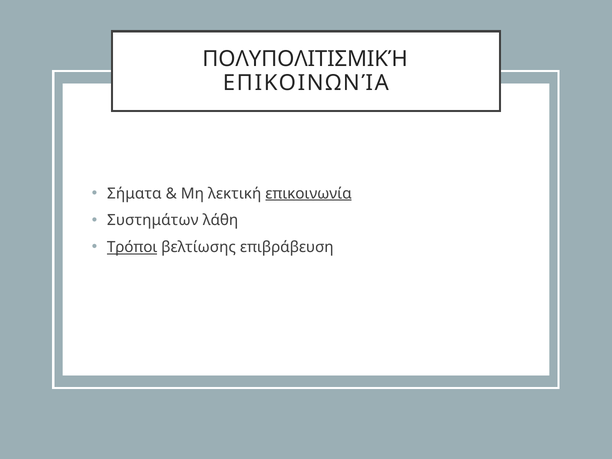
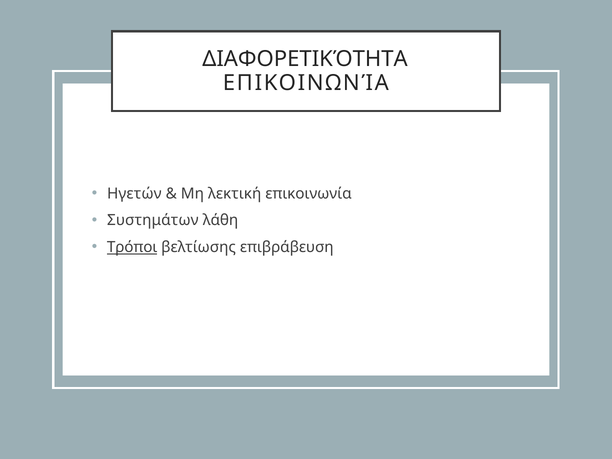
ΠΟΛΥΠΟΛΙΤΙΣΜΙΚΉ: ΠΟΛΥΠΟΛΙΤΙΣΜΙΚΉ -> ΔΙΑΦΟΡΕΤΙΚΌΤΗΤΑ
Σήματα: Σήματα -> Ηγετών
επικοινωνία at (308, 194) underline: present -> none
